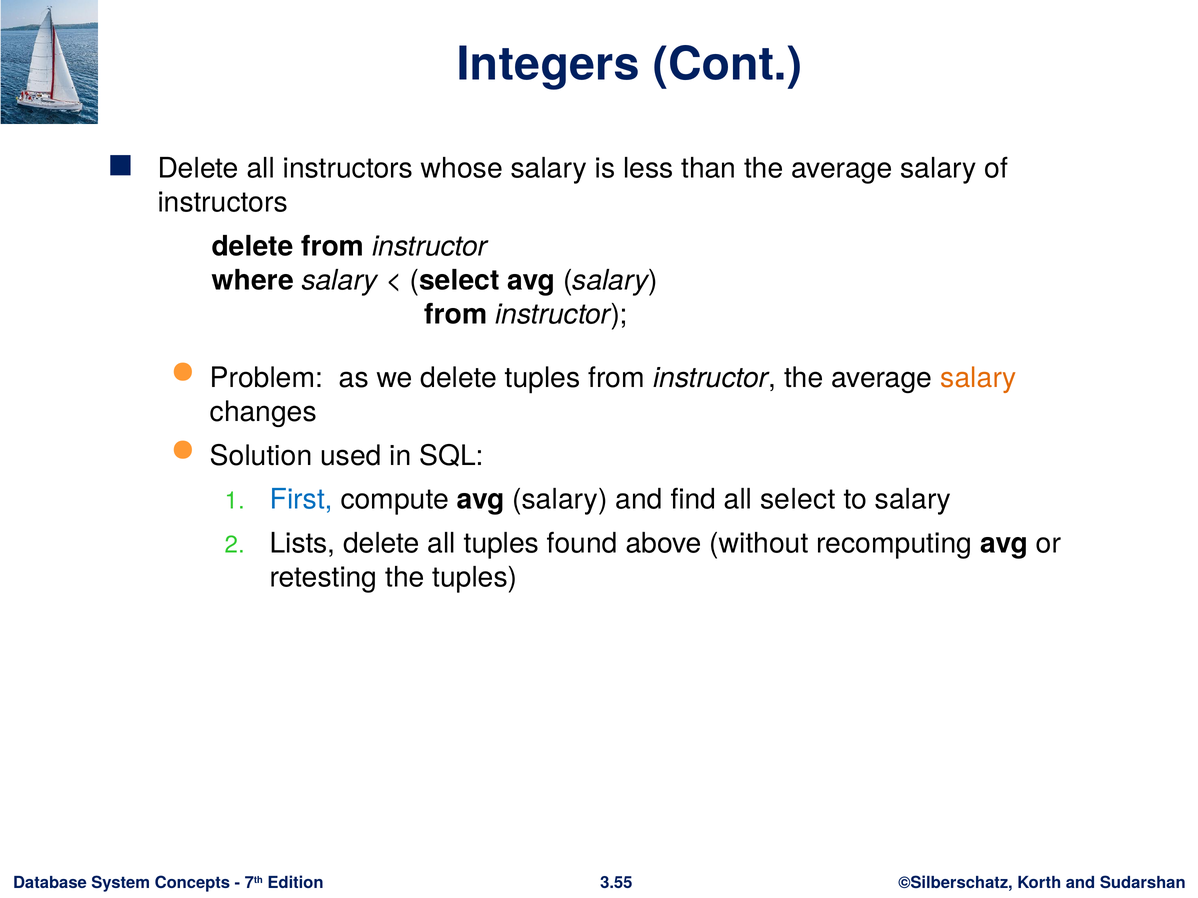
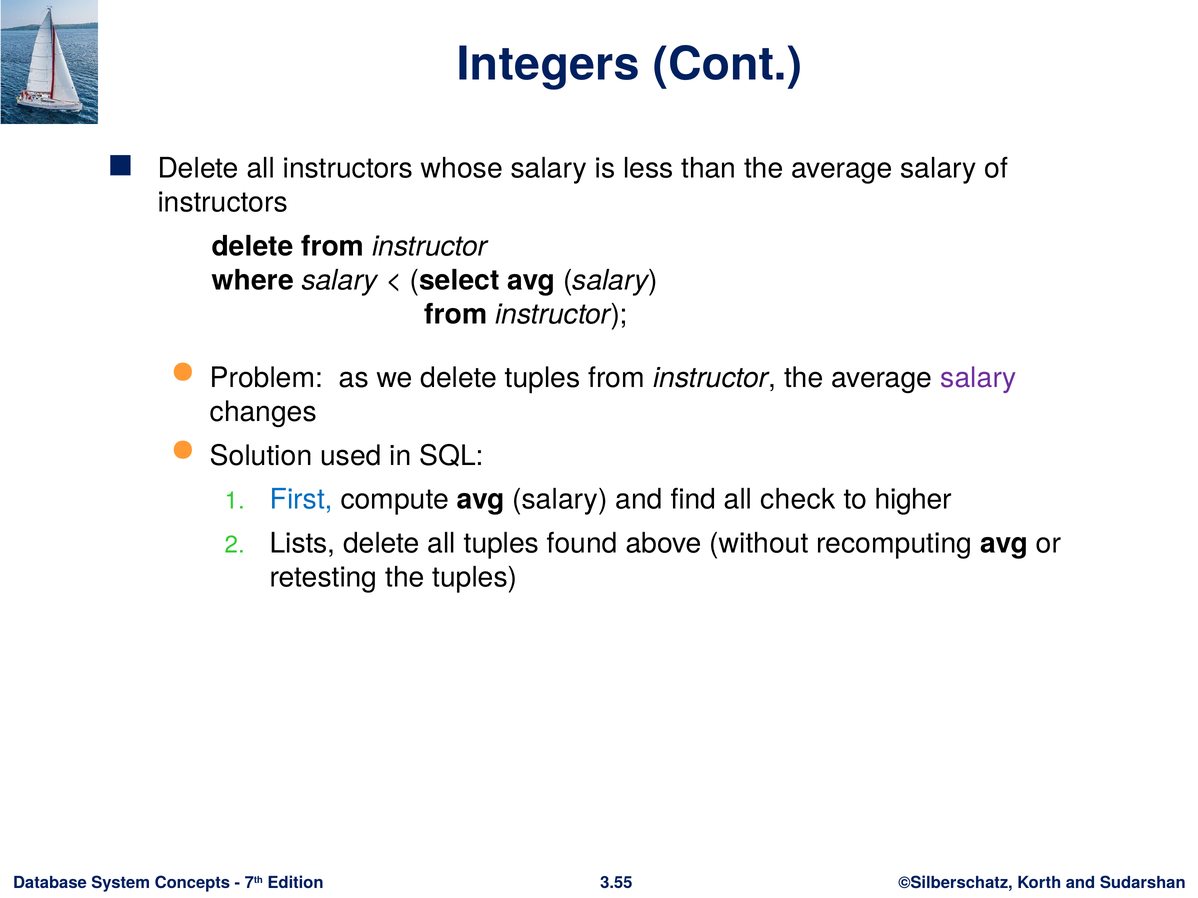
salary at (978, 378) colour: orange -> purple
all select: select -> check
to salary: salary -> higher
